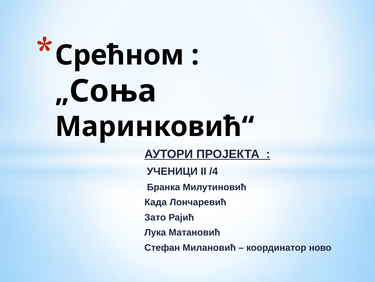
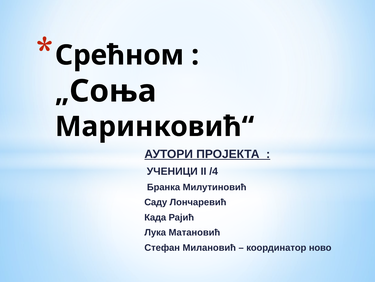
Када: Када -> Саду
Зато: Зато -> Када
